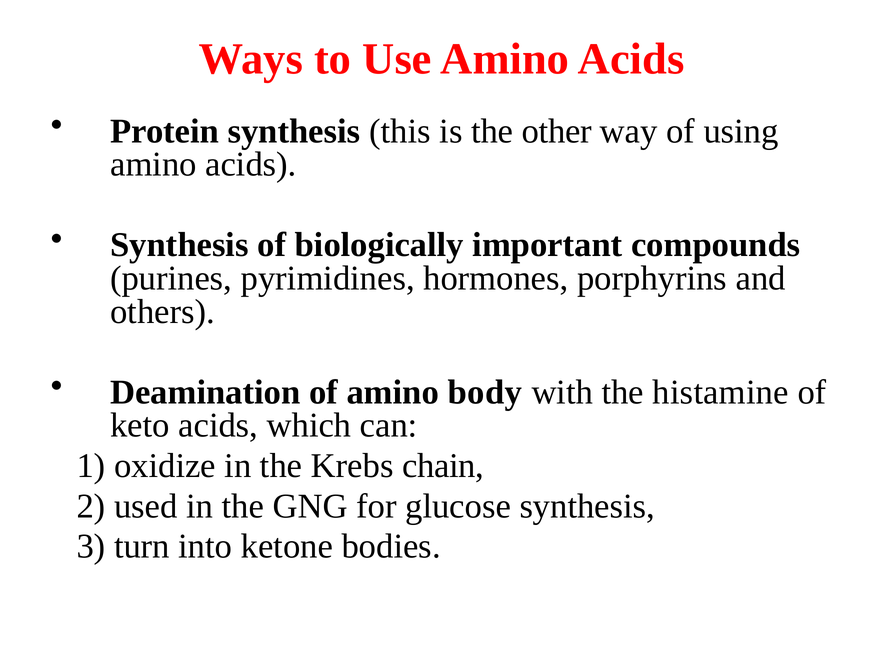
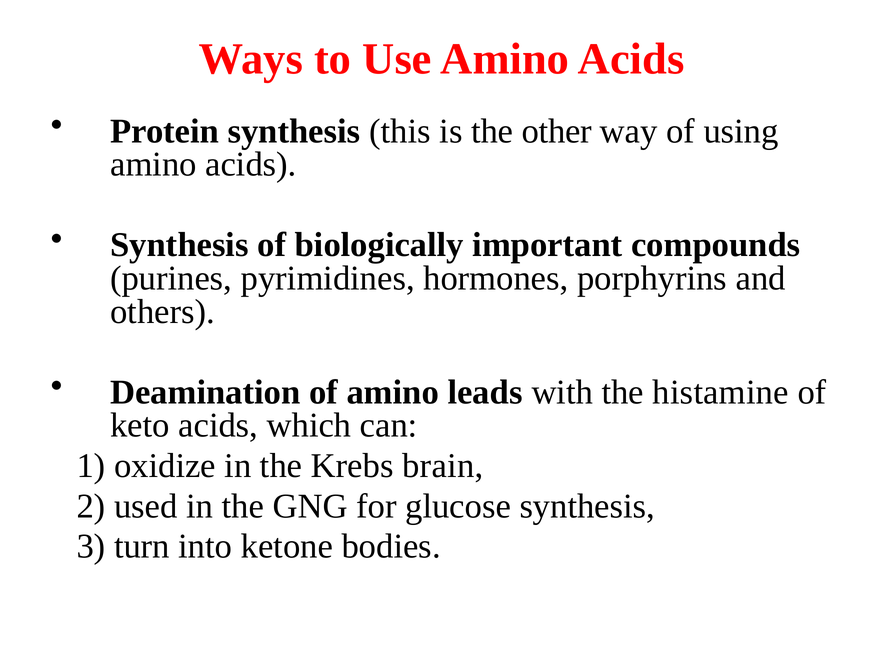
body: body -> leads
chain: chain -> brain
